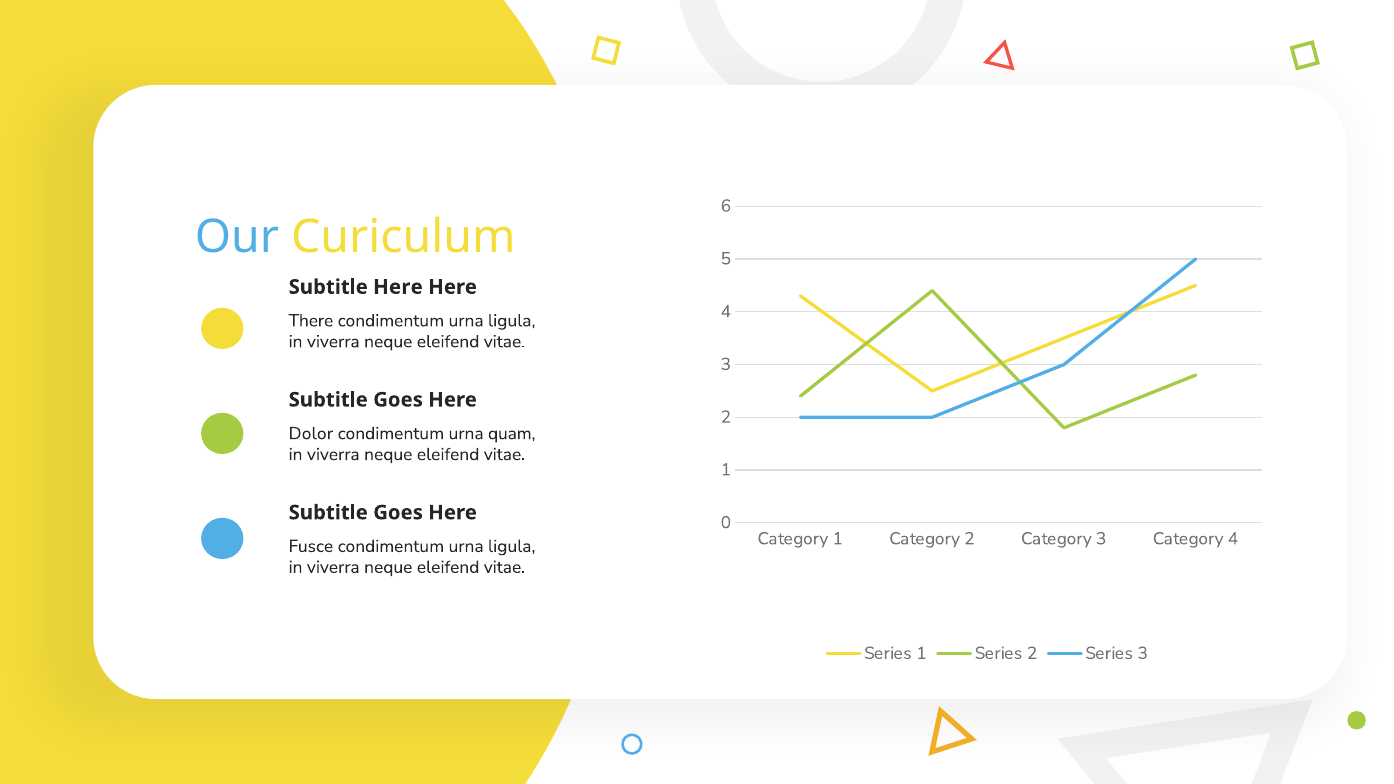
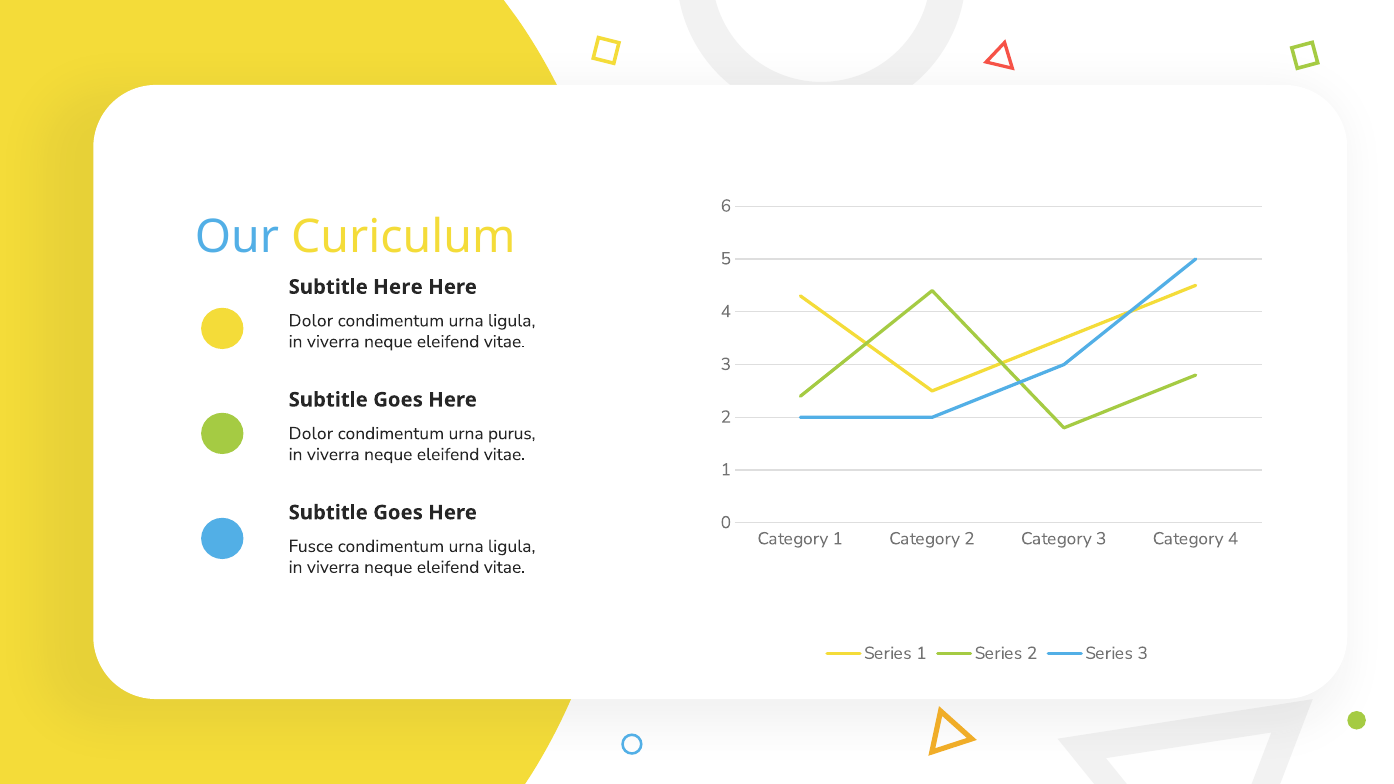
There at (311, 321): There -> Dolor
quam: quam -> purus
